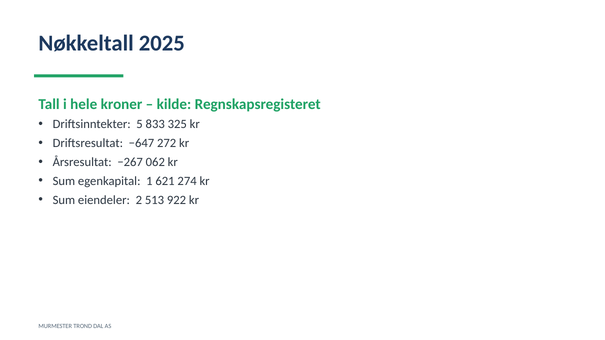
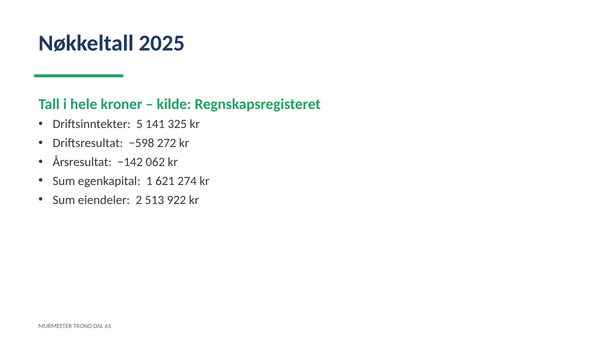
833: 833 -> 141
−647: −647 -> −598
−267: −267 -> −142
